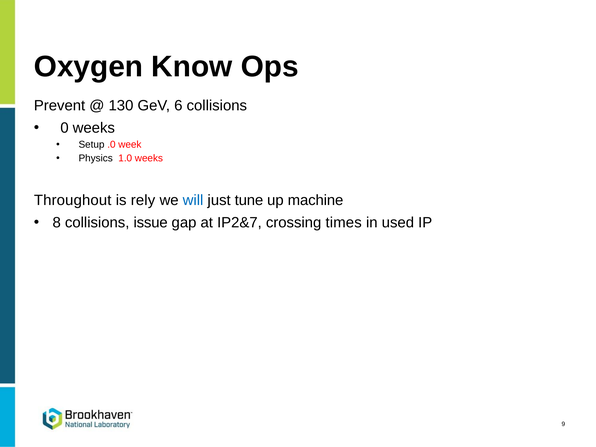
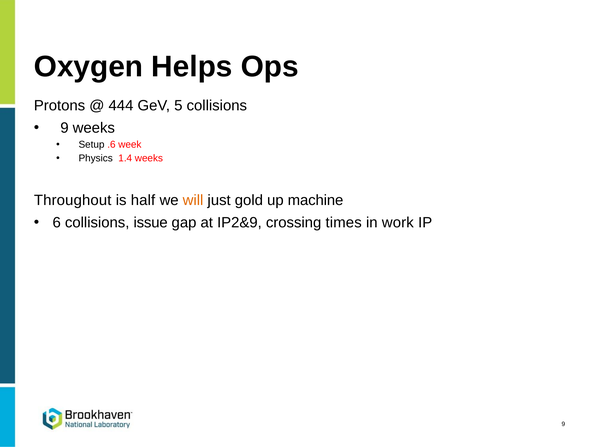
Know: Know -> Helps
Prevent: Prevent -> Protons
130: 130 -> 444
6: 6 -> 5
0 at (64, 128): 0 -> 9
.0: .0 -> .6
1.0: 1.0 -> 1.4
rely: rely -> half
will colour: blue -> orange
tune: tune -> gold
8: 8 -> 6
IP2&7: IP2&7 -> IP2&9
used: used -> work
